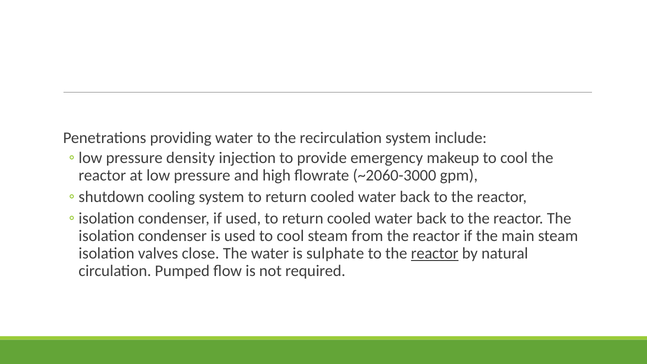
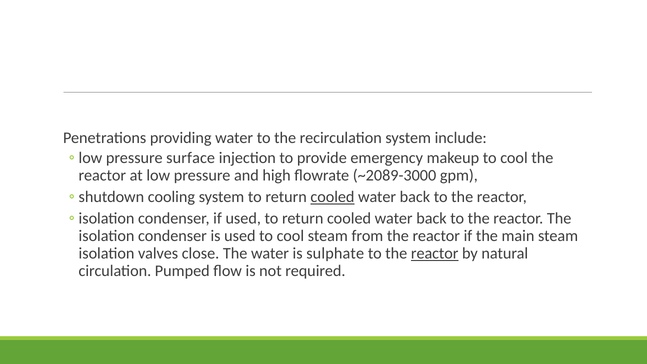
density: density -> surface
~2060-3000: ~2060-3000 -> ~2089-3000
cooled at (332, 197) underline: none -> present
